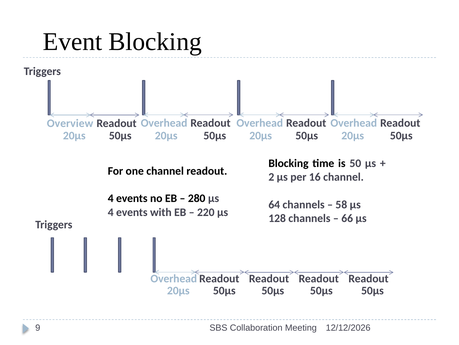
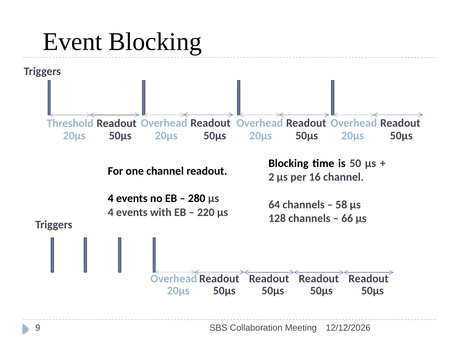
Overview: Overview -> Threshold
